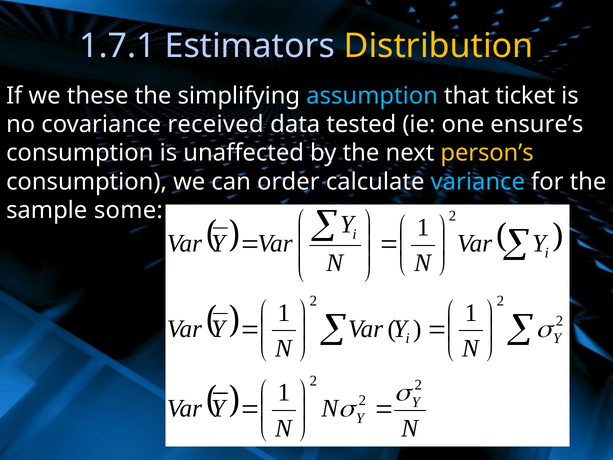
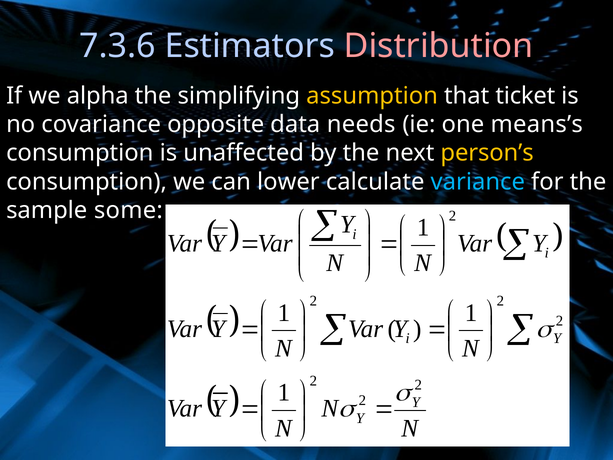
1.7.1: 1.7.1 -> 7.3.6
Distribution colour: yellow -> pink
these: these -> alpha
assumption colour: light blue -> yellow
received: received -> opposite
tested: tested -> needs
ensure’s: ensure’s -> means’s
order: order -> lower
